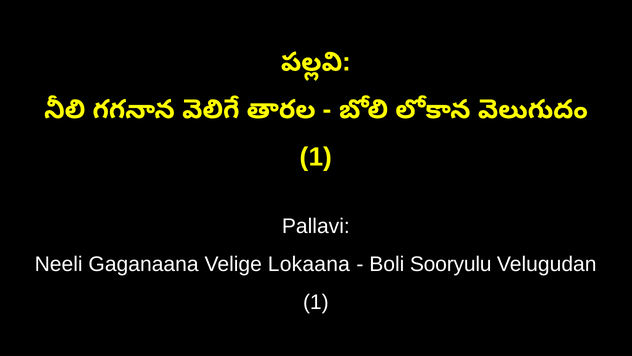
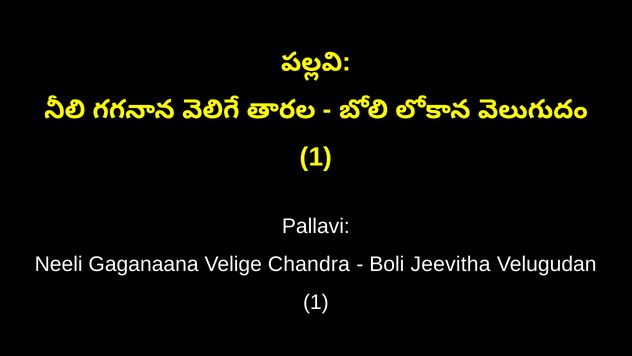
Lokaana: Lokaana -> Chandra
Sooryulu: Sooryulu -> Jeevitha
